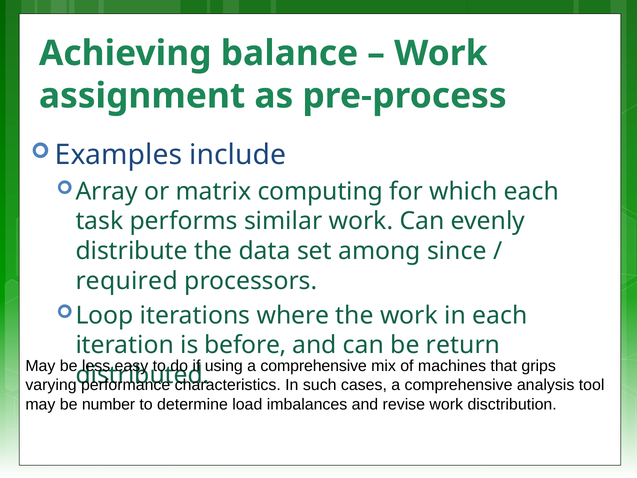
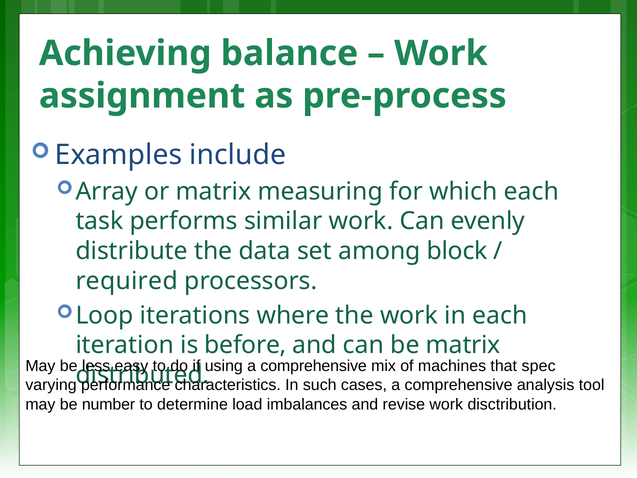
computing: computing -> measuring
since: since -> block
be return: return -> matrix
grips: grips -> spec
